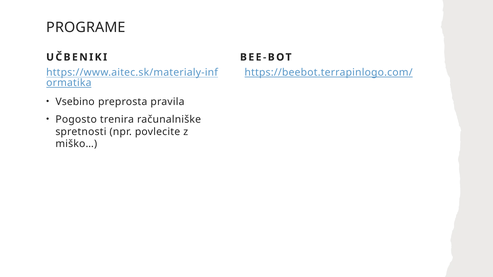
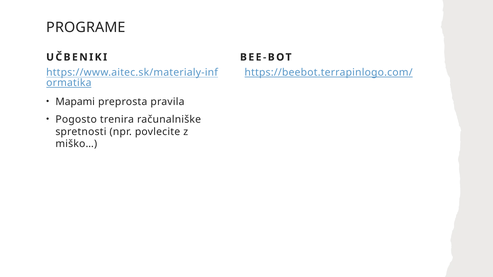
Vsebino: Vsebino -> Mapami
